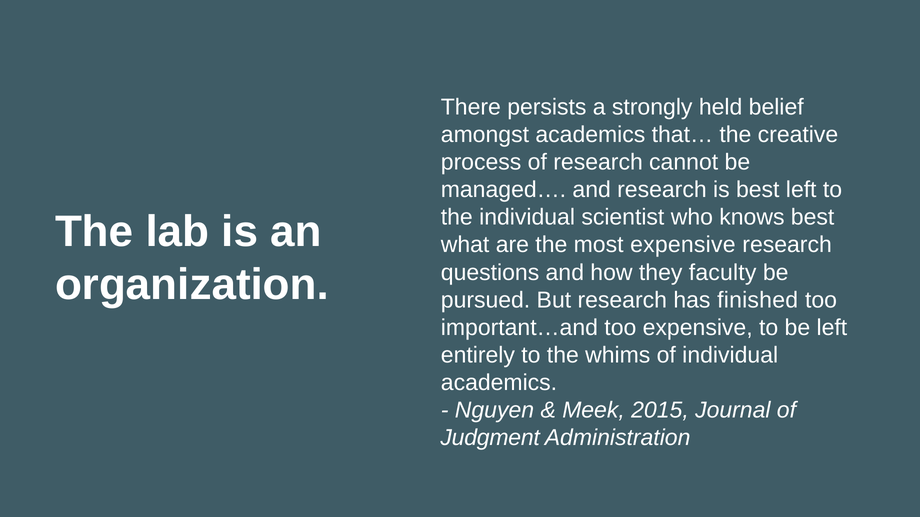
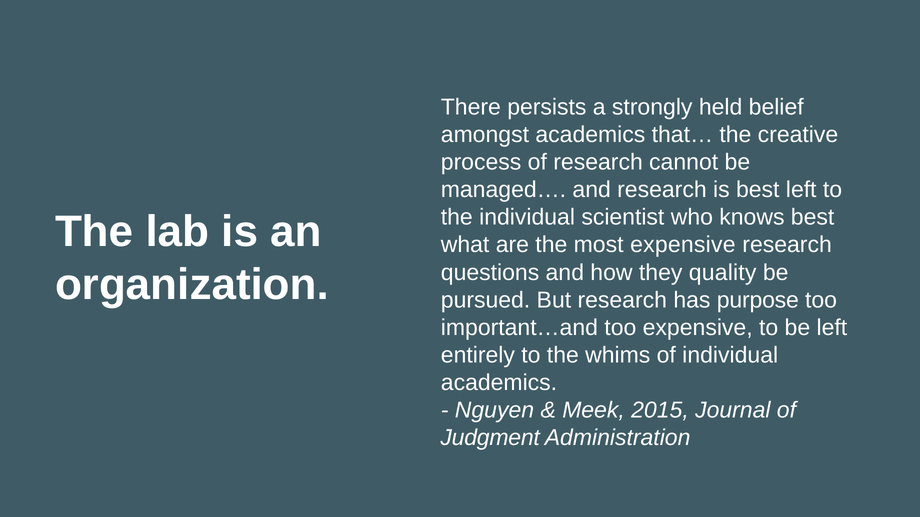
faculty: faculty -> quality
finished: finished -> purpose
